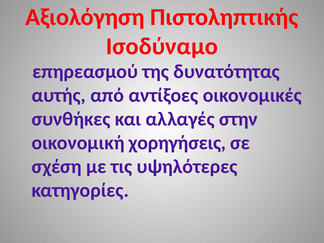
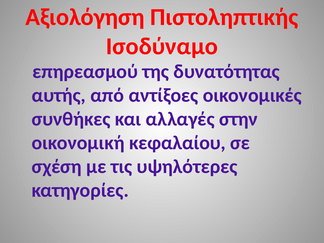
χορηγήσεις: χορηγήσεις -> κεφαλαίου
